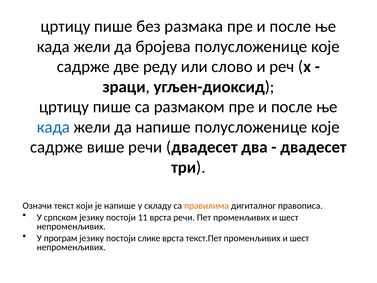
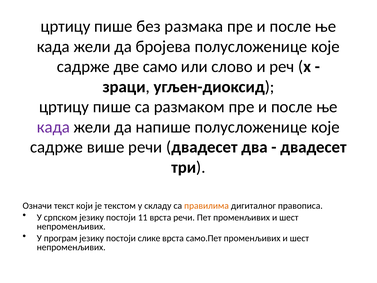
реду: реду -> само
када at (53, 127) colour: blue -> purple
је напише: напише -> текстом
текст.Пет: текст.Пет -> само.Пет
